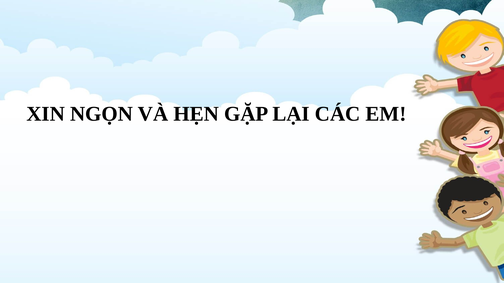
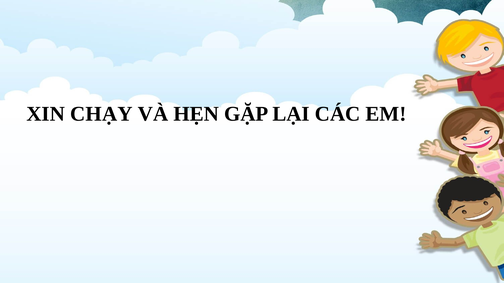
NGỌN: NGỌN -> CHẠY
